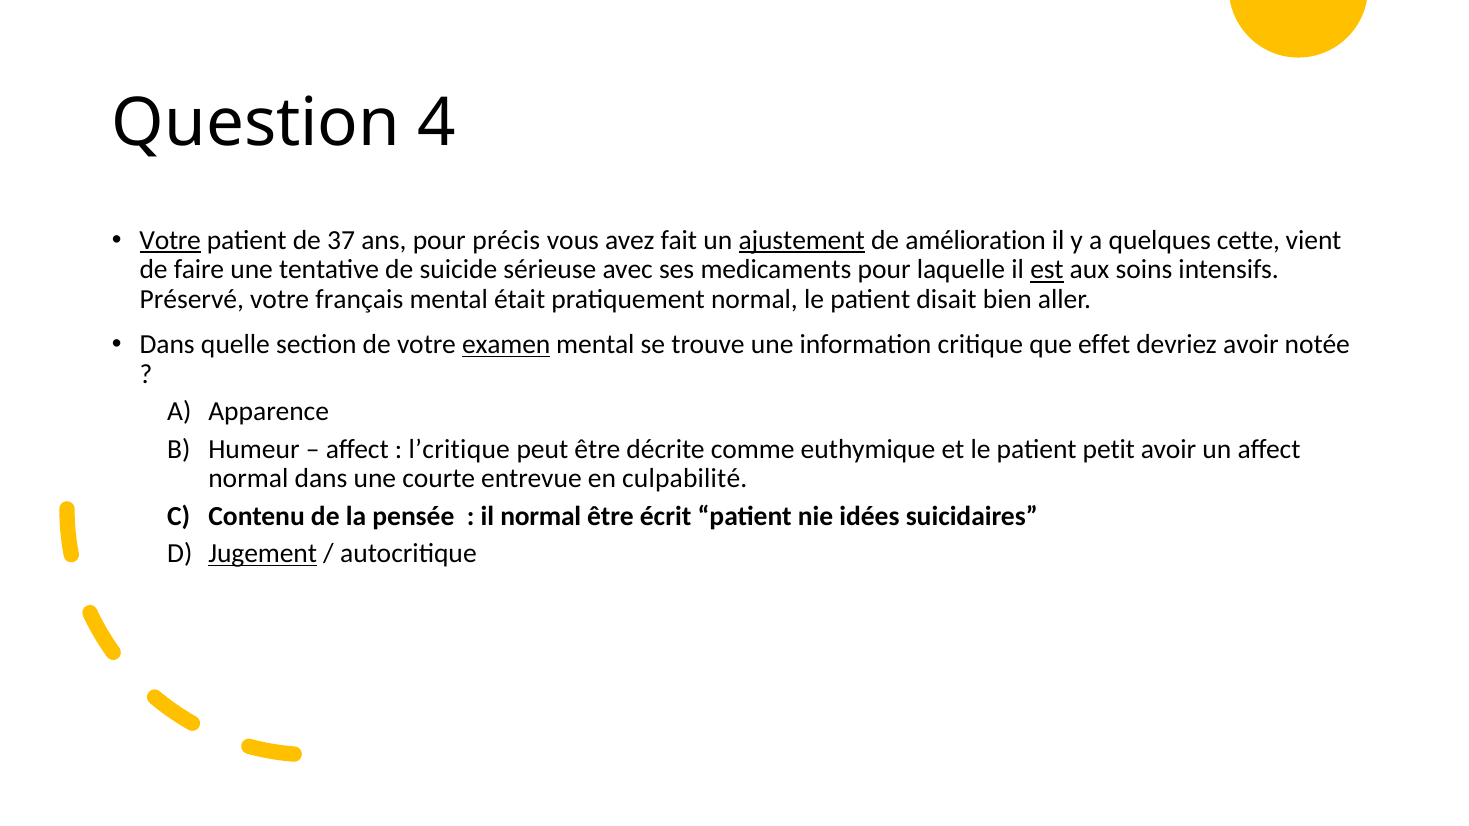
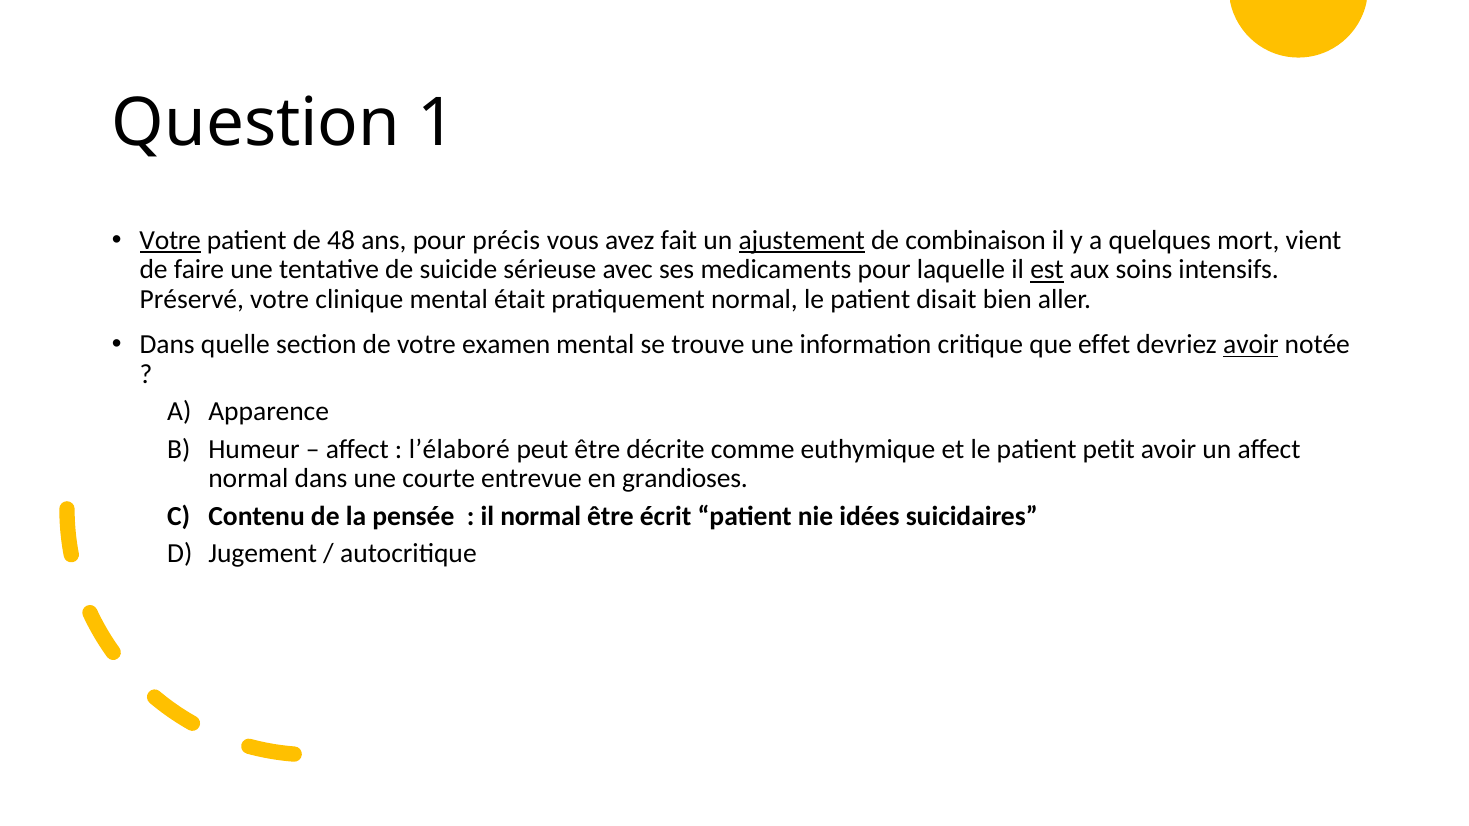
4: 4 -> 1
37: 37 -> 48
amélioration: amélioration -> combinaison
cette: cette -> mort
français: français -> clinique
examen underline: present -> none
avoir at (1251, 345) underline: none -> present
l’critique: l’critique -> l’élaboré
culpabilité: culpabilité -> grandioses
Jugement underline: present -> none
